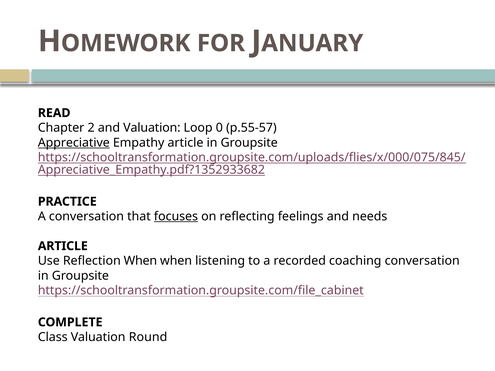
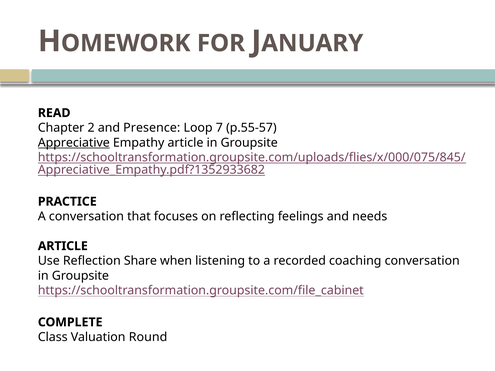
and Valuation: Valuation -> Presence
0: 0 -> 7
focuses underline: present -> none
Reflection When: When -> Share
